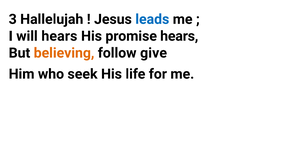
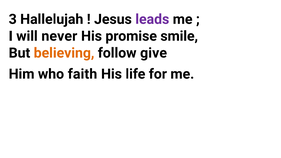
leads colour: blue -> purple
will hears: hears -> never
promise hears: hears -> smile
seek: seek -> faith
